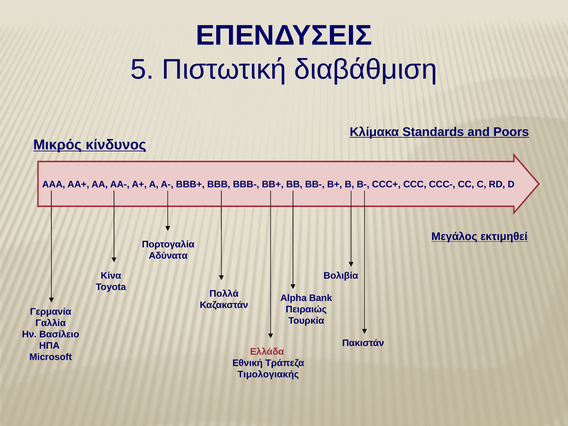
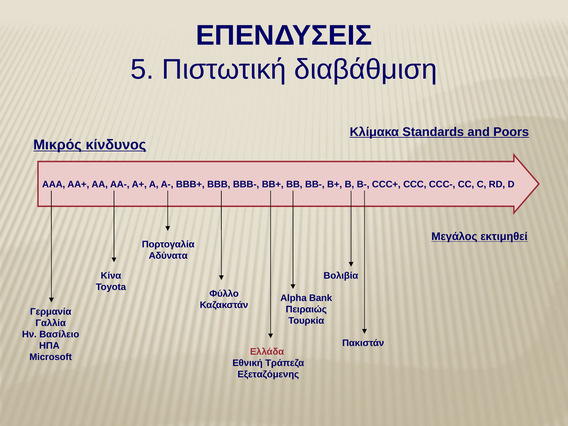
Πολλά: Πολλά -> Φύλλο
Τιμολογιακής: Τιμολογιακής -> Εξεταζόμενης
